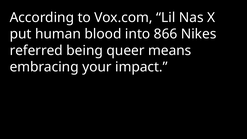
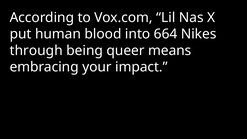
866: 866 -> 664
referred: referred -> through
